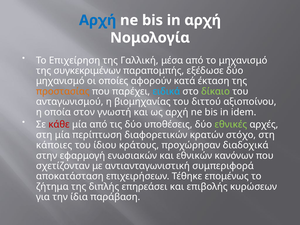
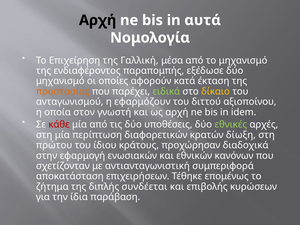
Aρχή colour: blue -> black
in αρχή: αρχή -> αυτά
συγκεκριμένων: συγκεκριμένων -> ενδιαφέροντος
ειδικά colour: light blue -> light green
δίκαιο colour: light green -> yellow
βιομηχανίας: βιομηχανίας -> εφαρμόζουν
στόχο: στόχο -> δίωξη
κάποιες: κάποιες -> πρώτου
επηρεάσει: επηρεάσει -> συνδέεται
